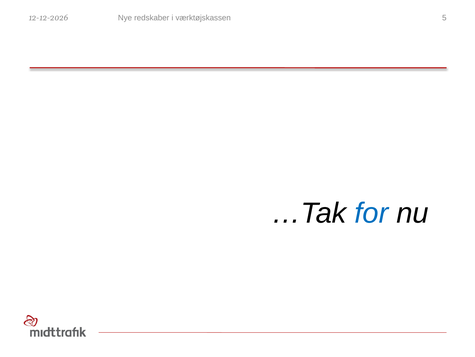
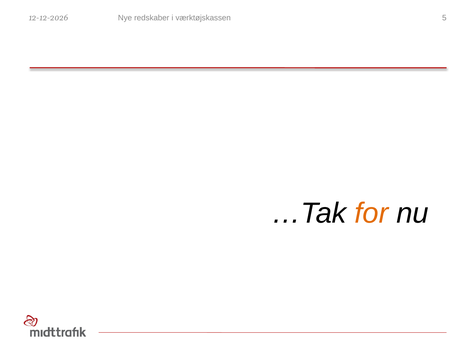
for colour: blue -> orange
